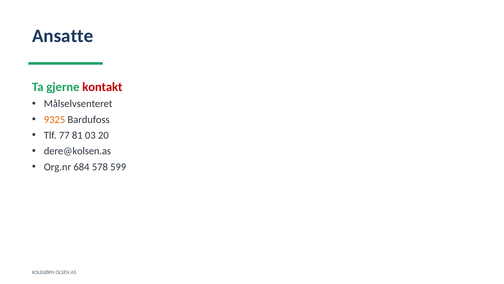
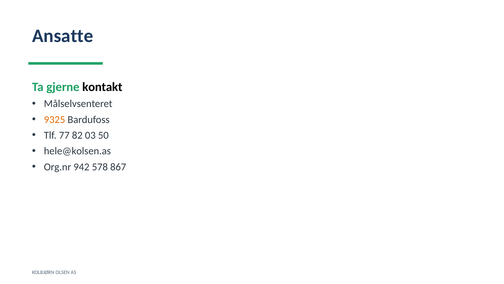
kontakt colour: red -> black
81: 81 -> 82
20: 20 -> 50
dere@kolsen.as: dere@kolsen.as -> hele@kolsen.as
684: 684 -> 942
599: 599 -> 867
